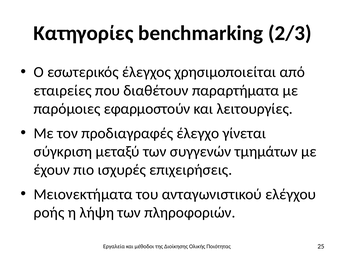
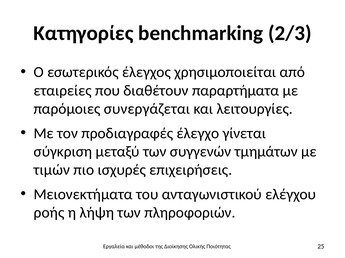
εφαρμοστούν: εφαρμοστούν -> συνεργάζεται
έχουν: έχουν -> τιμών
